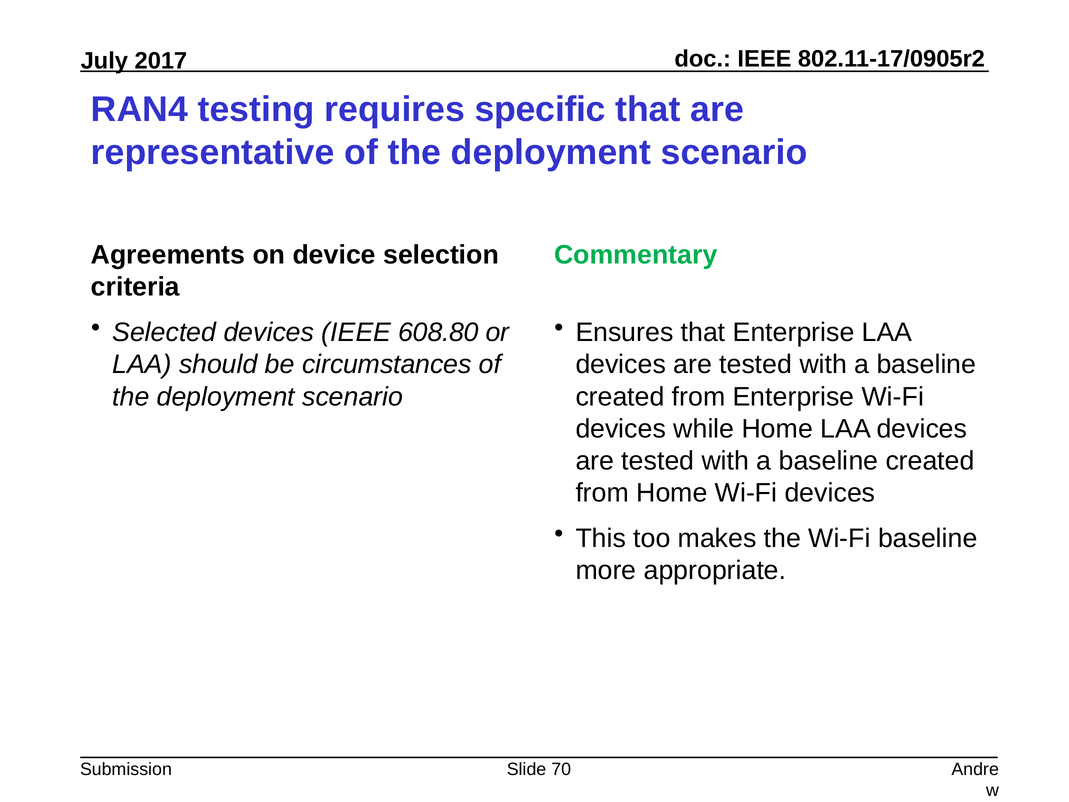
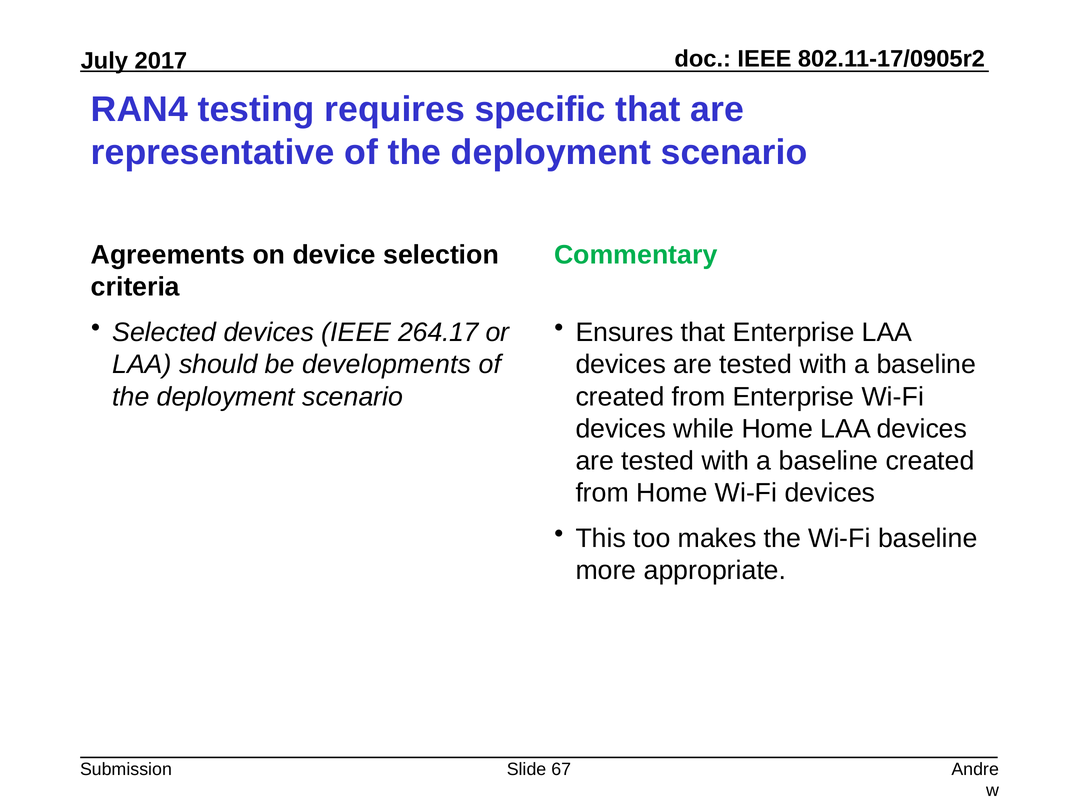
608.80: 608.80 -> 264.17
circumstances: circumstances -> developments
70: 70 -> 67
